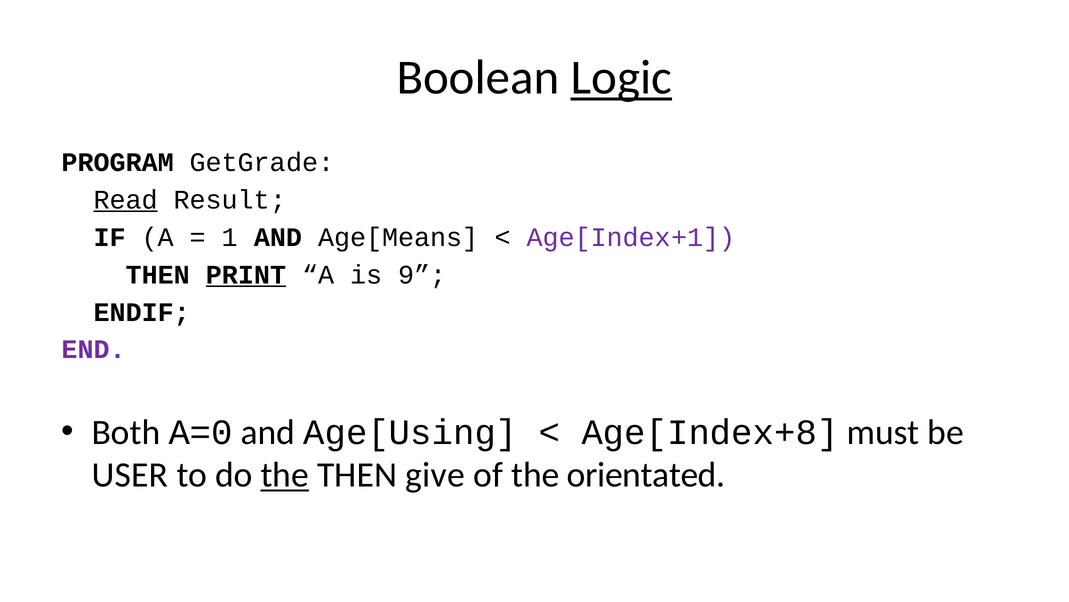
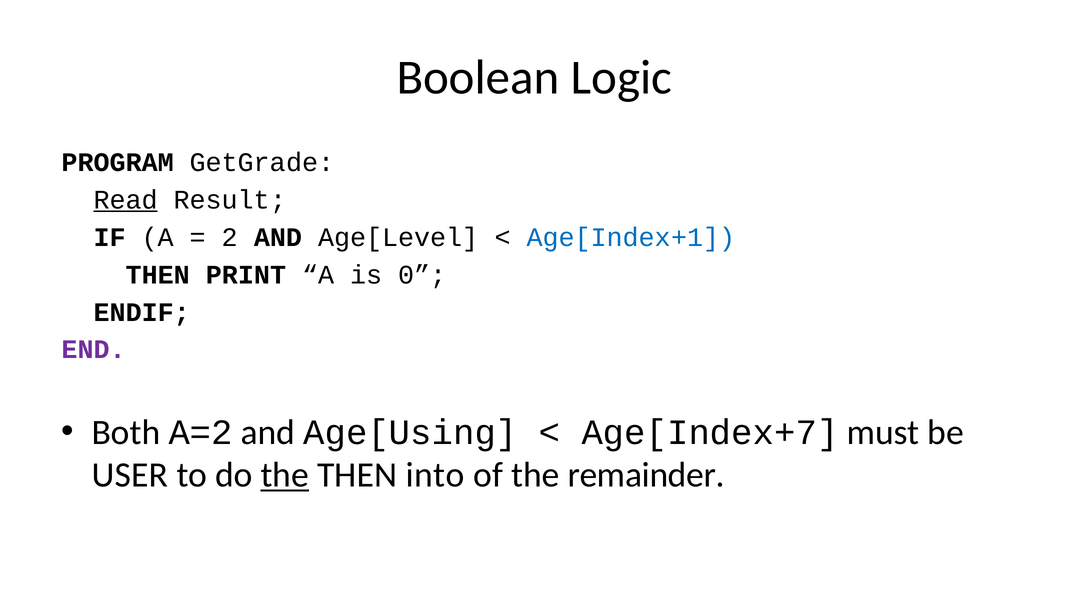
Logic underline: present -> none
1: 1 -> 2
Age[Means: Age[Means -> Age[Level
Age[Index+1 colour: purple -> blue
PRINT underline: present -> none
9: 9 -> 0
A=0: A=0 -> A=2
Age[Index+8: Age[Index+8 -> Age[Index+7
give: give -> into
orientated: orientated -> remainder
